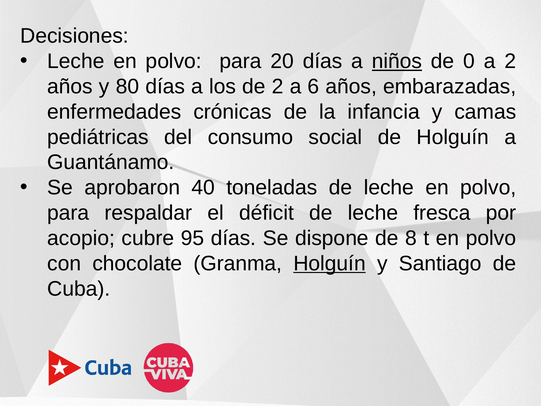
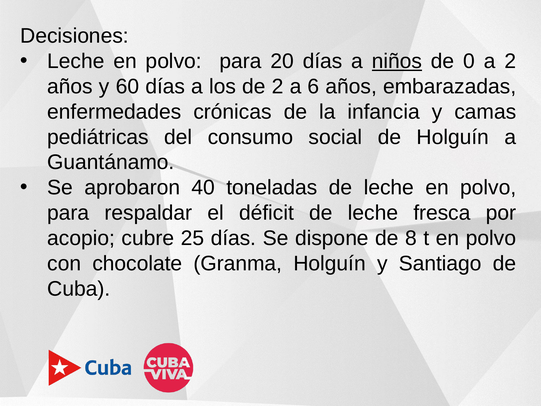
80: 80 -> 60
95: 95 -> 25
Holguín at (330, 263) underline: present -> none
